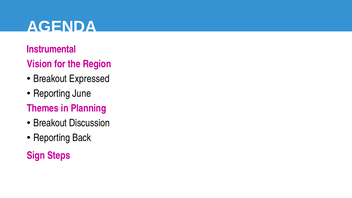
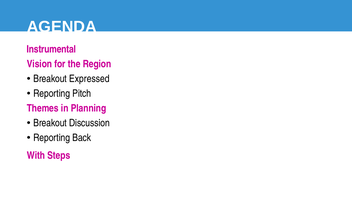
June: June -> Pitch
Sign: Sign -> With
